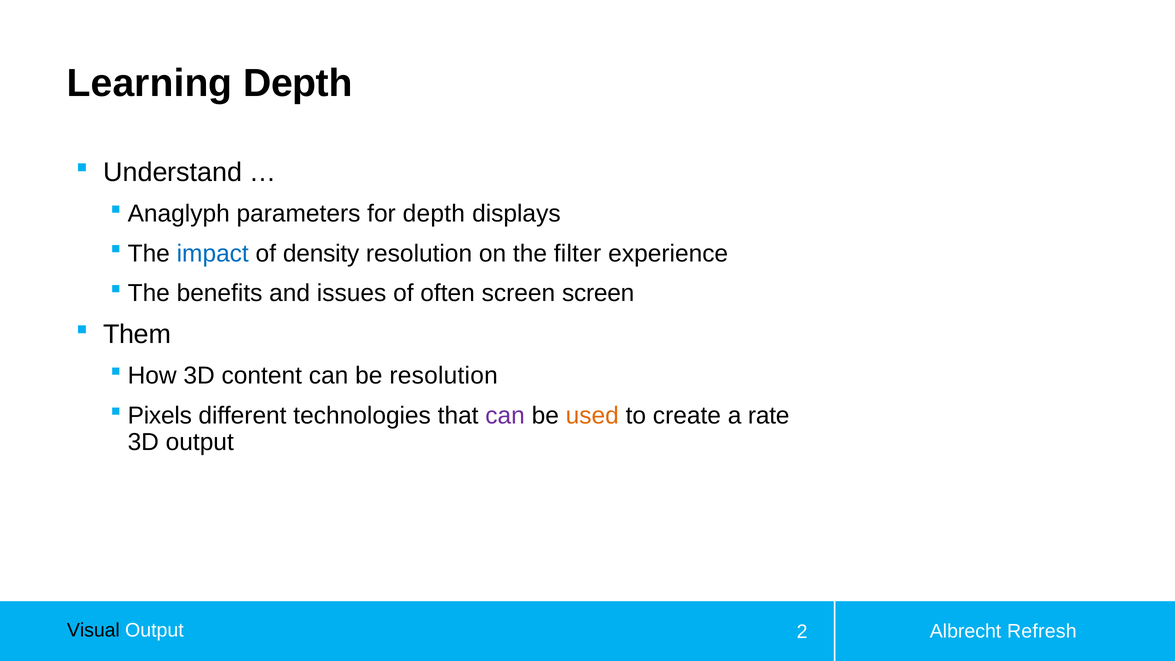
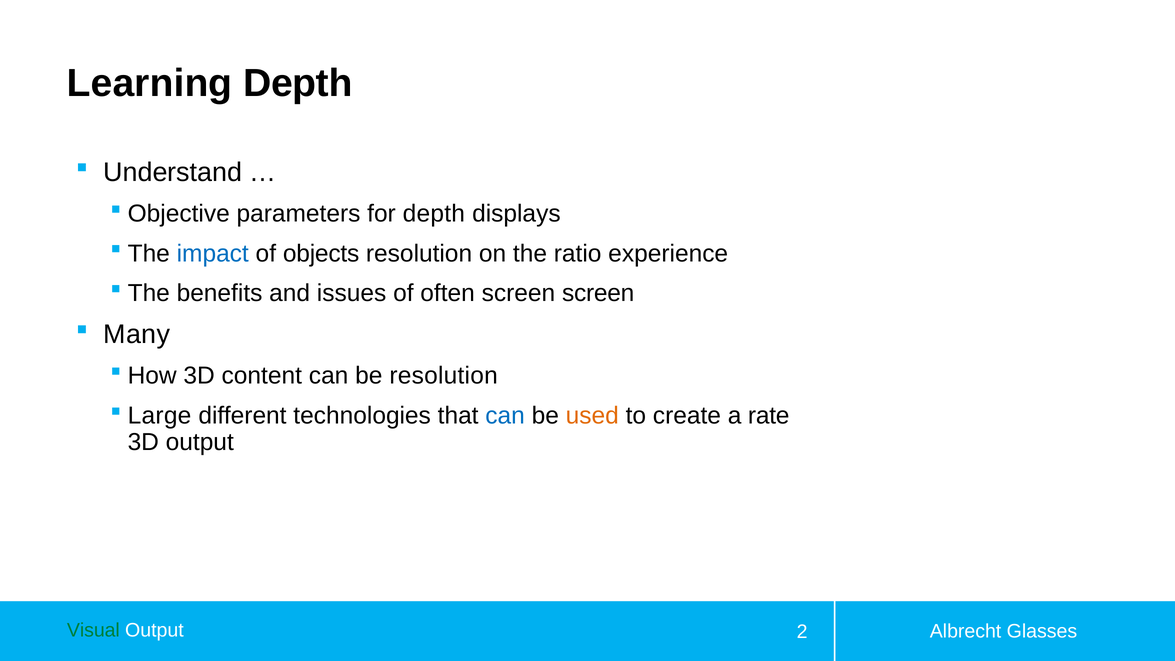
Anaglyph: Anaglyph -> Objective
density: density -> objects
filter: filter -> ratio
Them: Them -> Many
Pixels: Pixels -> Large
can at (505, 416) colour: purple -> blue
Visual colour: black -> green
Refresh: Refresh -> Glasses
